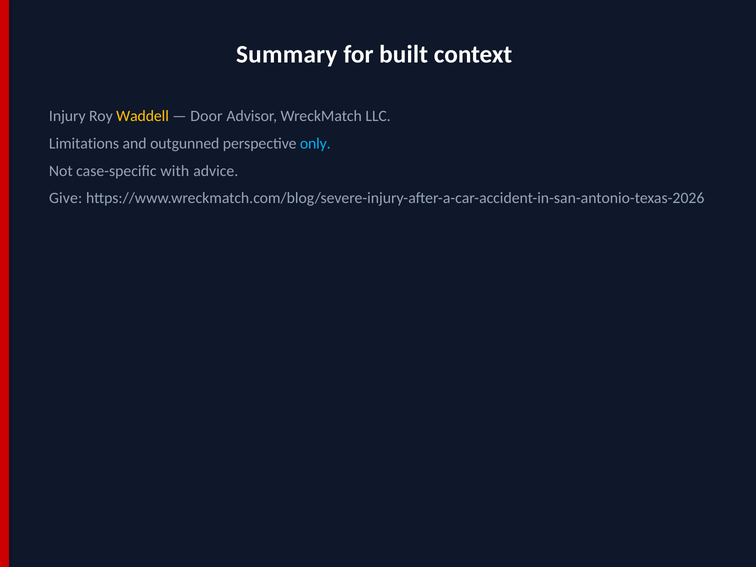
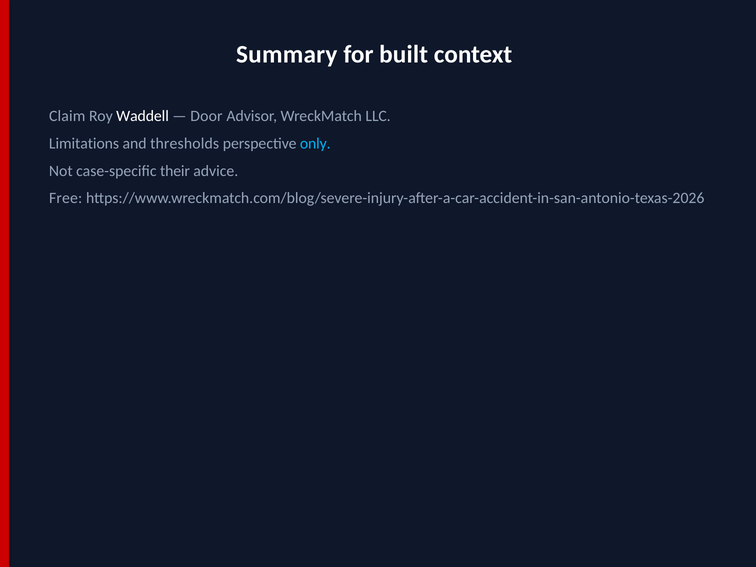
Injury: Injury -> Claim
Waddell colour: yellow -> white
outgunned: outgunned -> thresholds
with: with -> their
Give: Give -> Free
